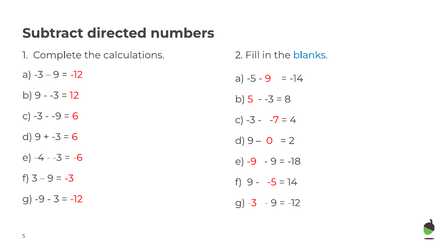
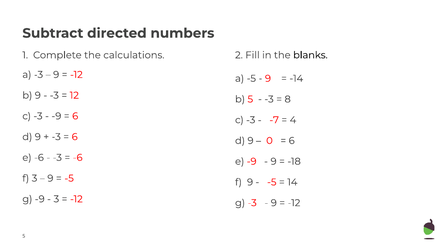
blanks colour: blue -> black
2 at (292, 141): 2 -> 6
e -4: -4 -> -6
-3 at (69, 179): -3 -> -5
